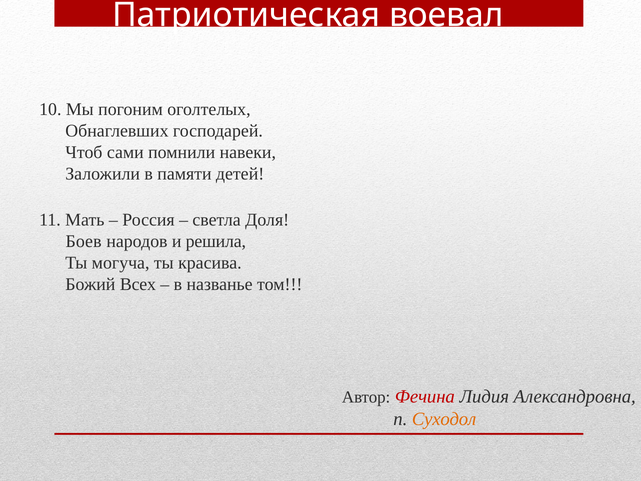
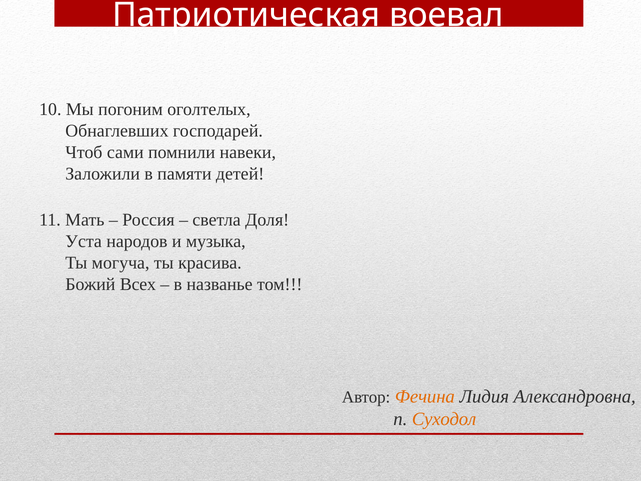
Боев: Боев -> Уста
решила: решила -> музыка
Фечина colour: red -> orange
